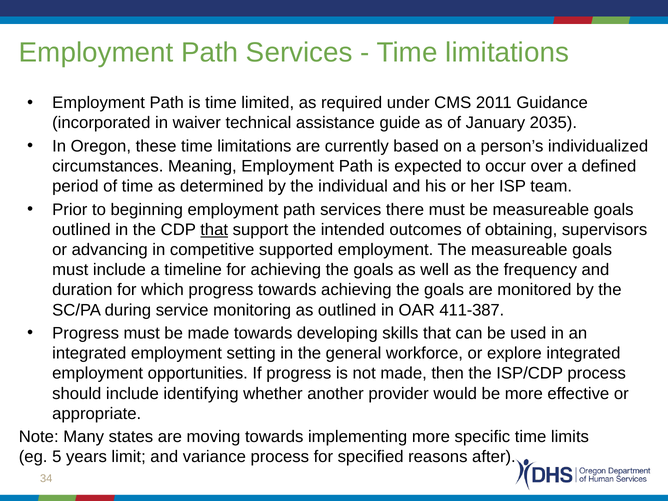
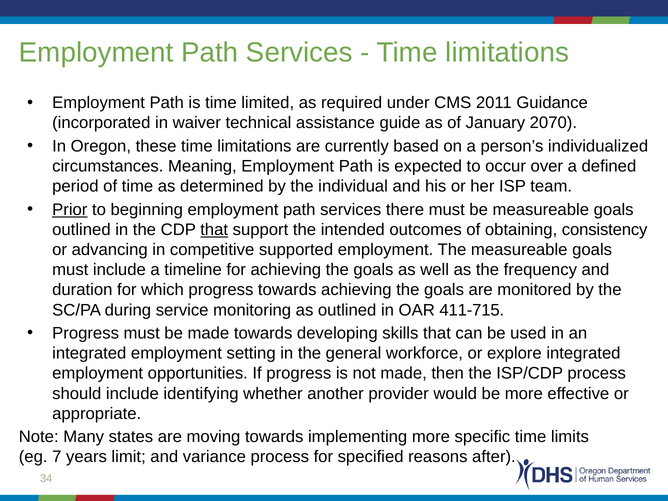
2035: 2035 -> 2070
Prior underline: none -> present
supervisors: supervisors -> consistency
411-387: 411-387 -> 411-715
5: 5 -> 7
